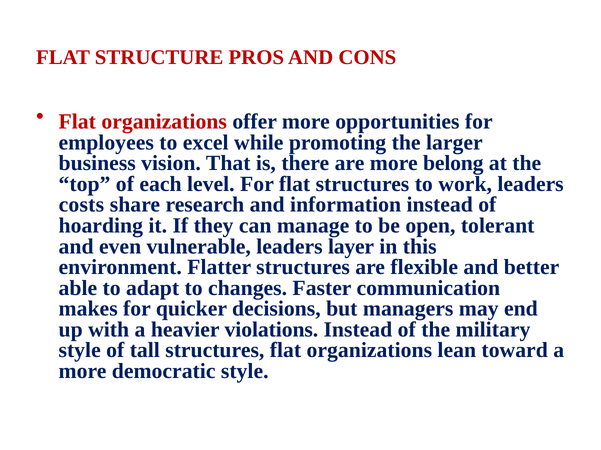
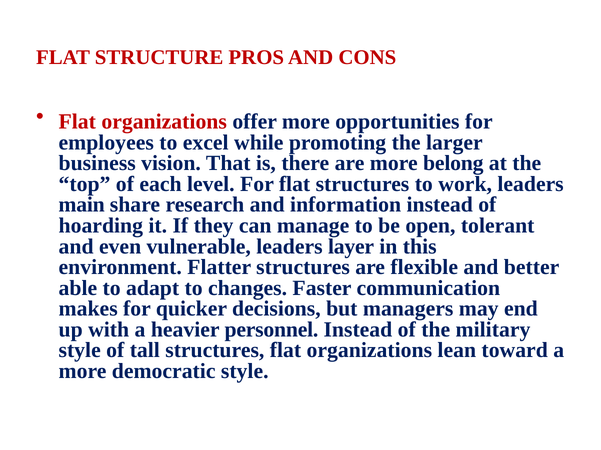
costs: costs -> main
violations: violations -> personnel
